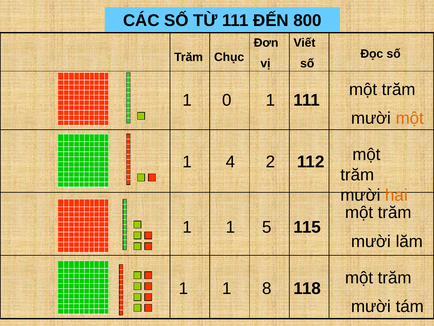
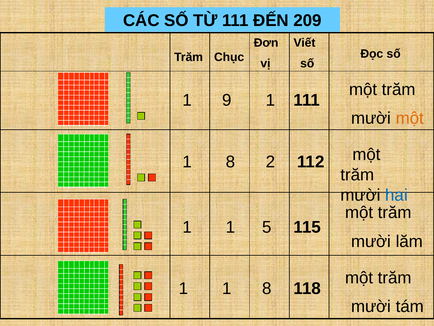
800: 800 -> 209
0: 0 -> 9
1 4: 4 -> 8
hai colour: orange -> blue
